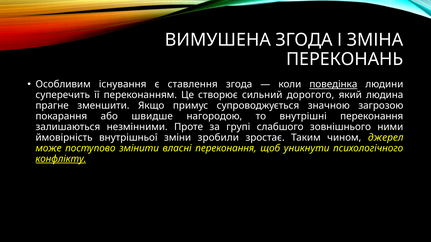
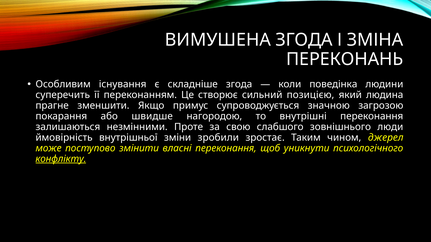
ставлення: ставлення -> складніше
поведінка underline: present -> none
дорогого: дорогого -> позицією
групі: групі -> свою
ними: ними -> люди
